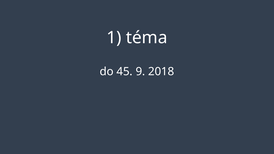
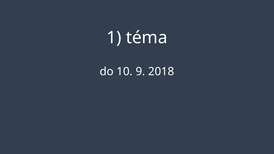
45: 45 -> 10
